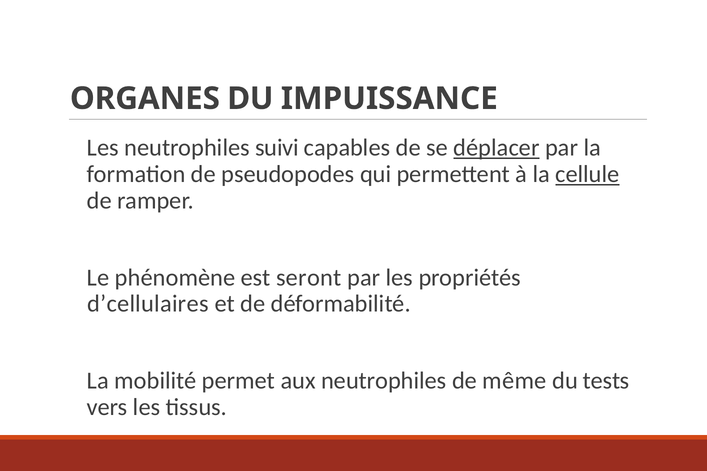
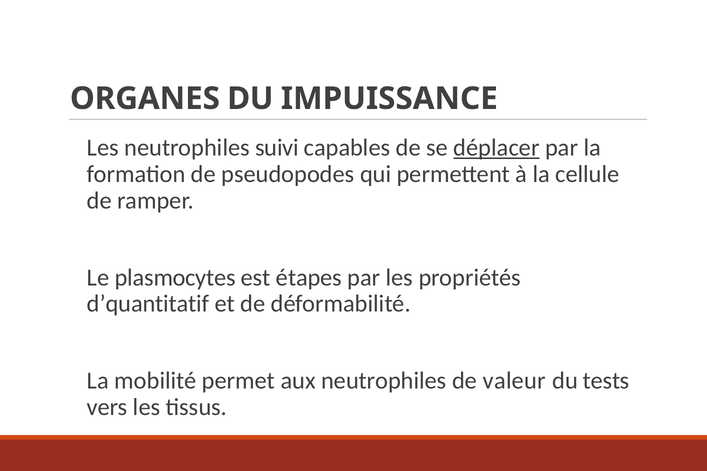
cellule underline: present -> none
phénomène: phénomène -> plasmocytes
seront: seront -> étapes
d’cellulaires: d’cellulaires -> d’quantitatif
même: même -> valeur
